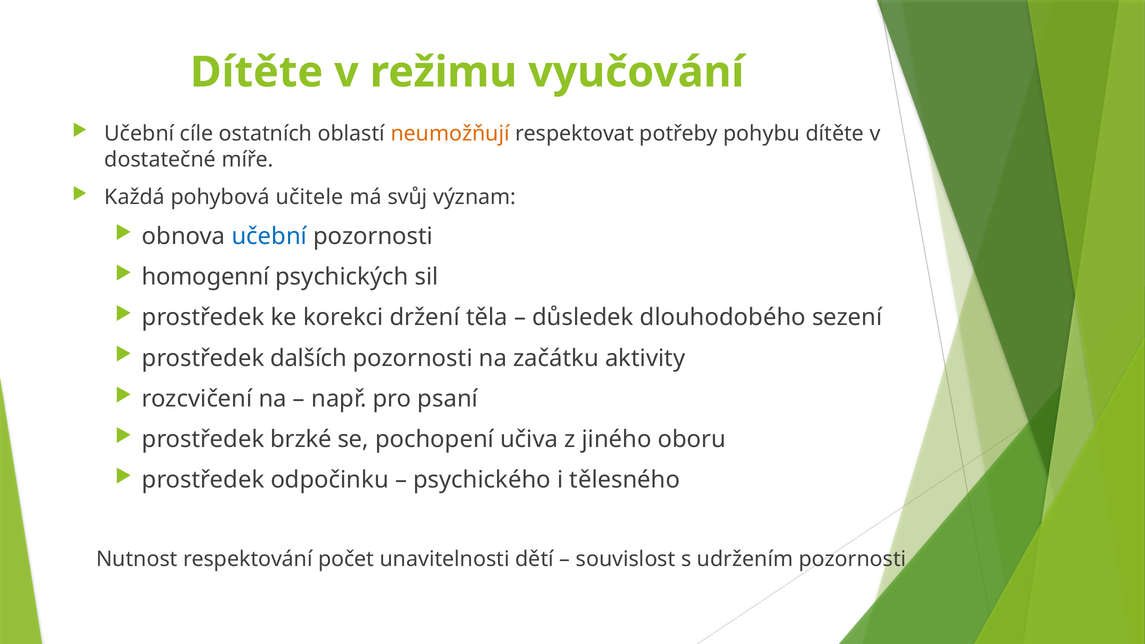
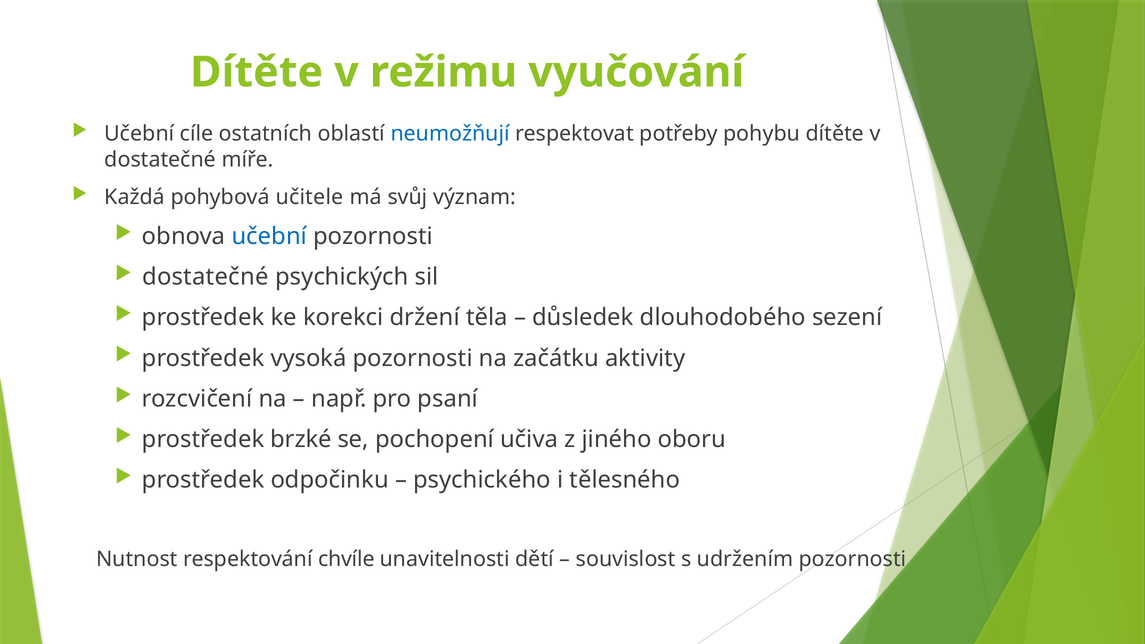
neumožňují colour: orange -> blue
homogenní at (206, 277): homogenní -> dostatečné
dalších: dalších -> vysoká
počet: počet -> chvíle
